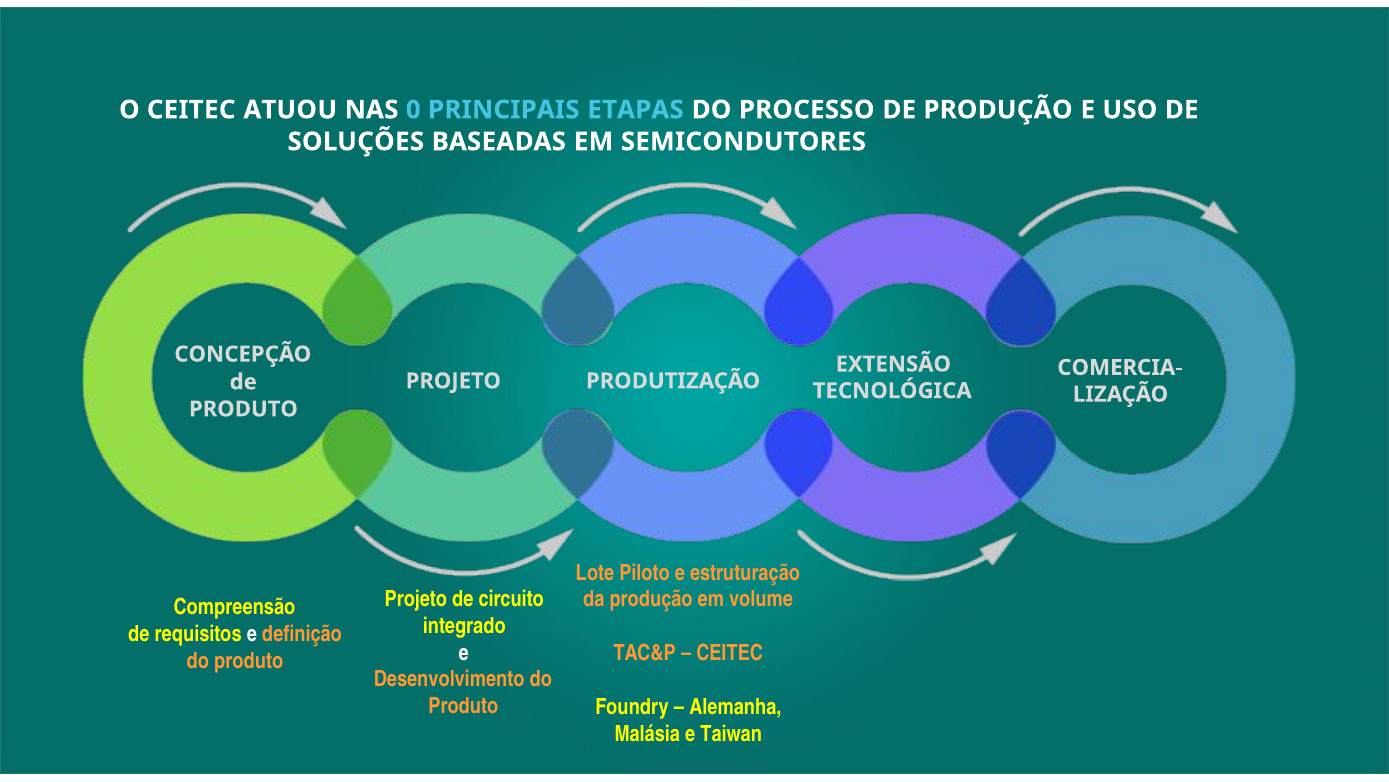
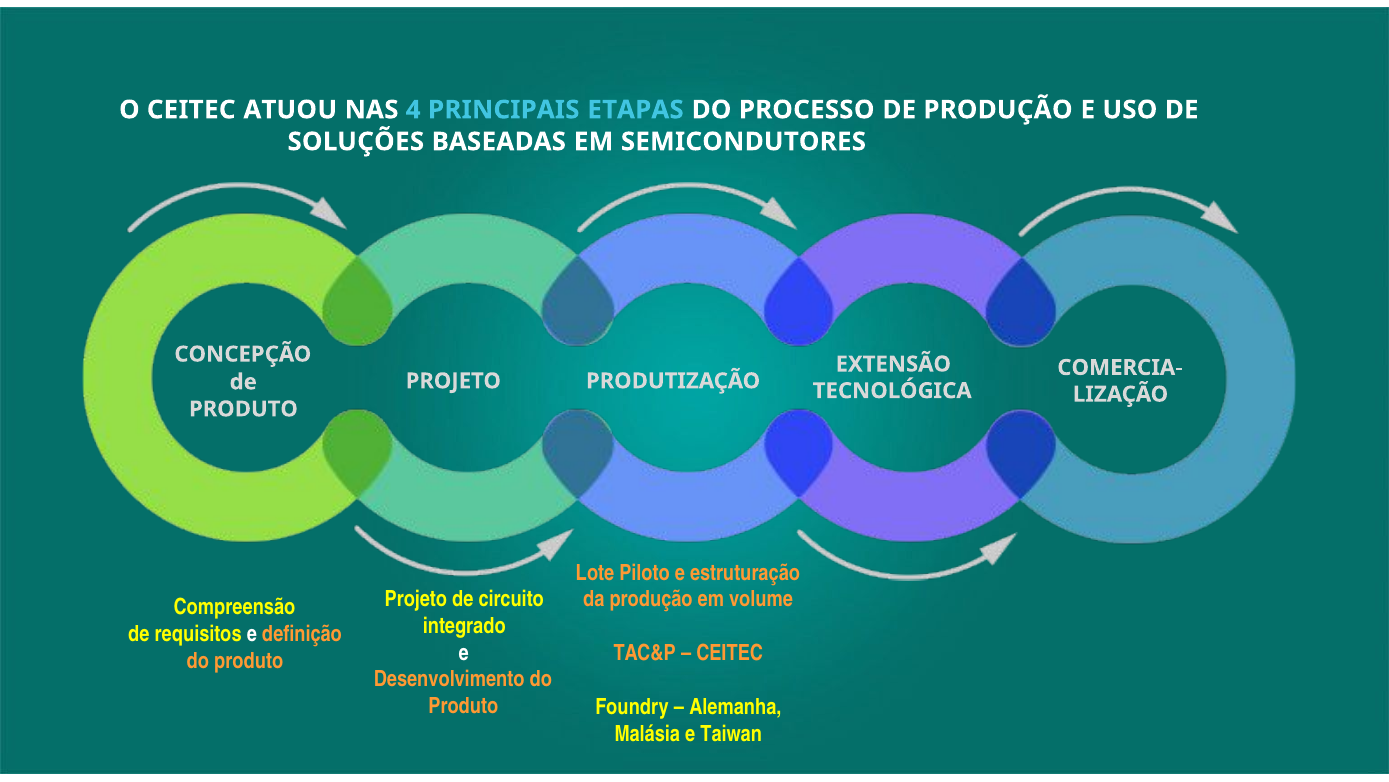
0: 0 -> 4
